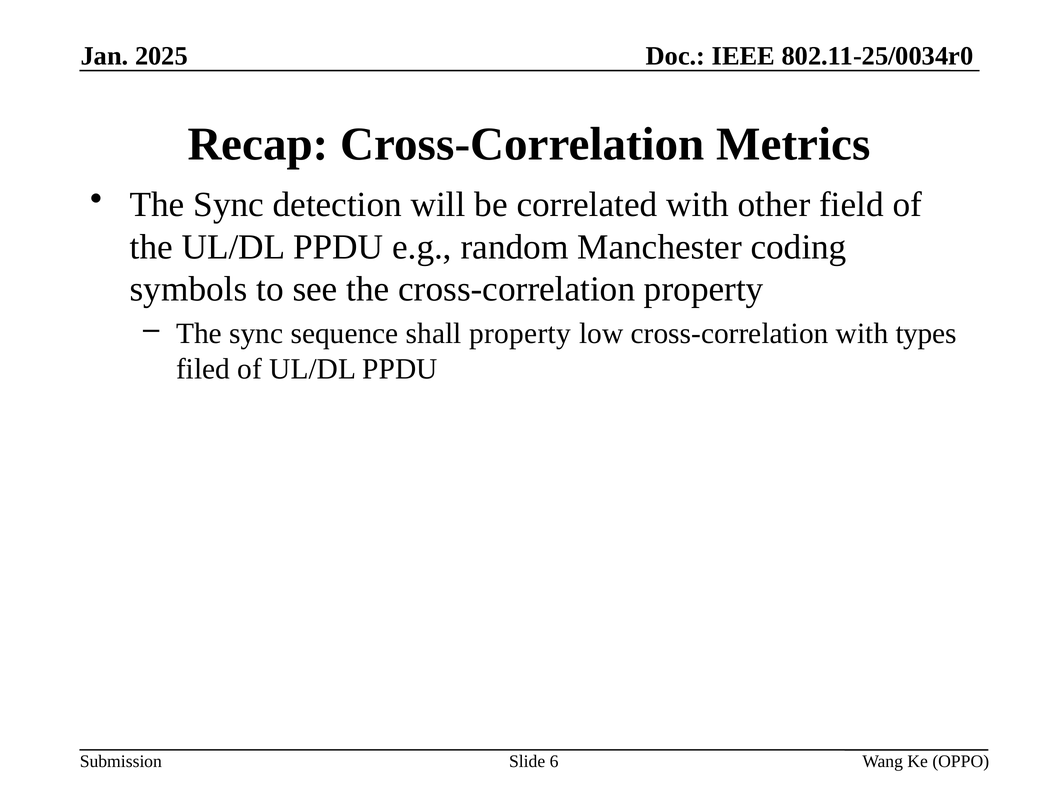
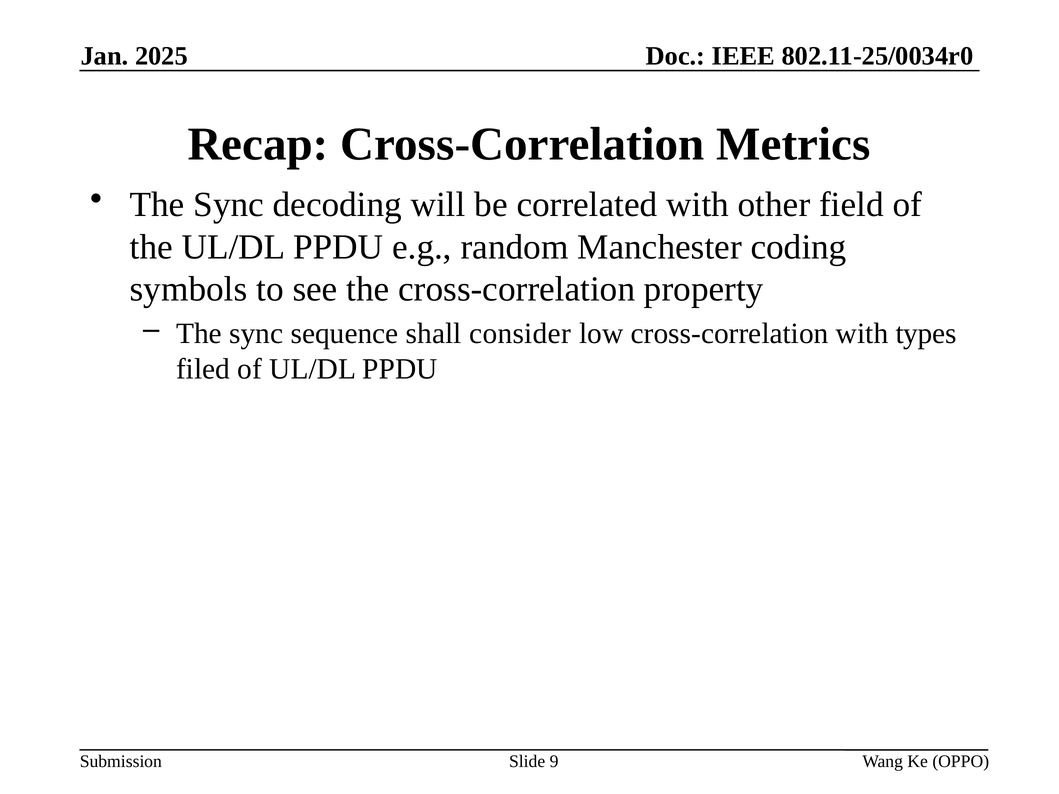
detection: detection -> decoding
shall property: property -> consider
6: 6 -> 9
